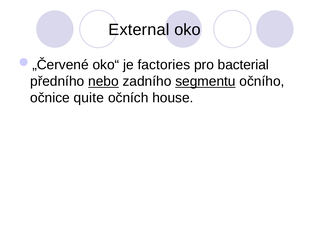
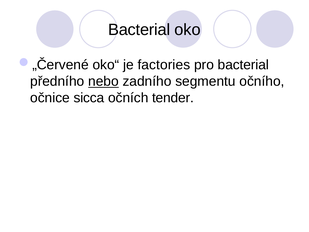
External at (139, 30): External -> Bacterial
segmentu underline: present -> none
quite: quite -> sicca
house: house -> tender
